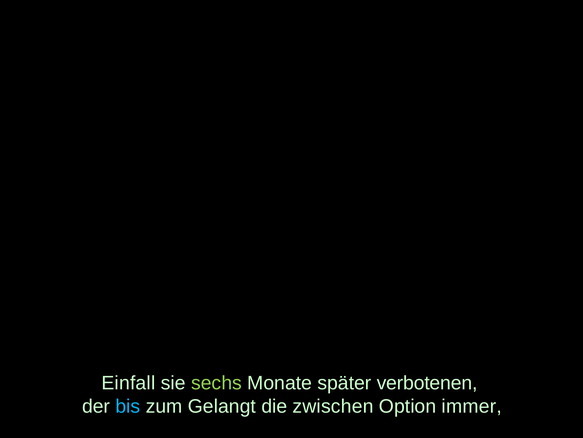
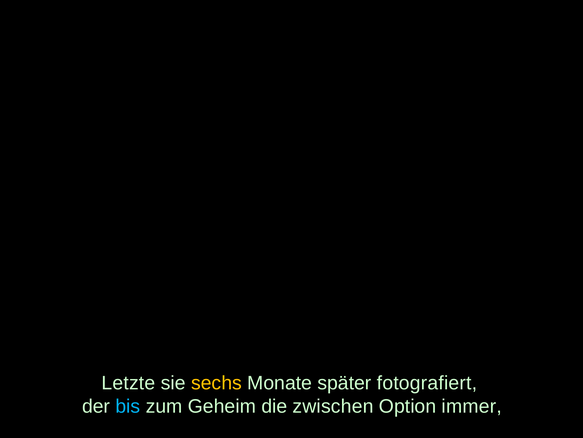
Einfall: Einfall -> Letzte
sechs colour: light green -> yellow
verbotenen: verbotenen -> fotografiert
Gelangt: Gelangt -> Geheim
